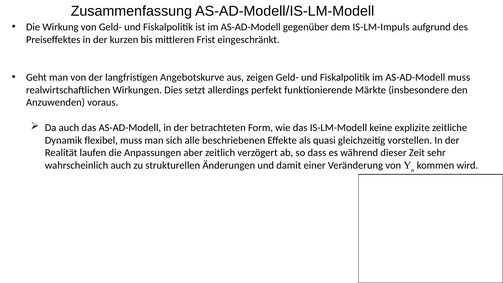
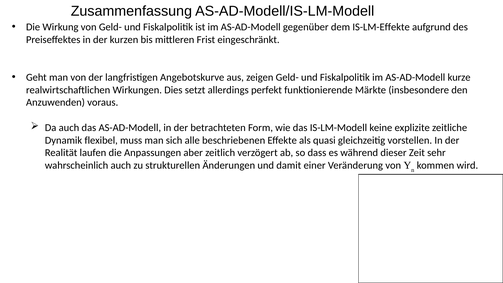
IS-LM-Impuls: IS-LM-Impuls -> IS-LM-Effekte
AS-AD-Modell muss: muss -> kurze
